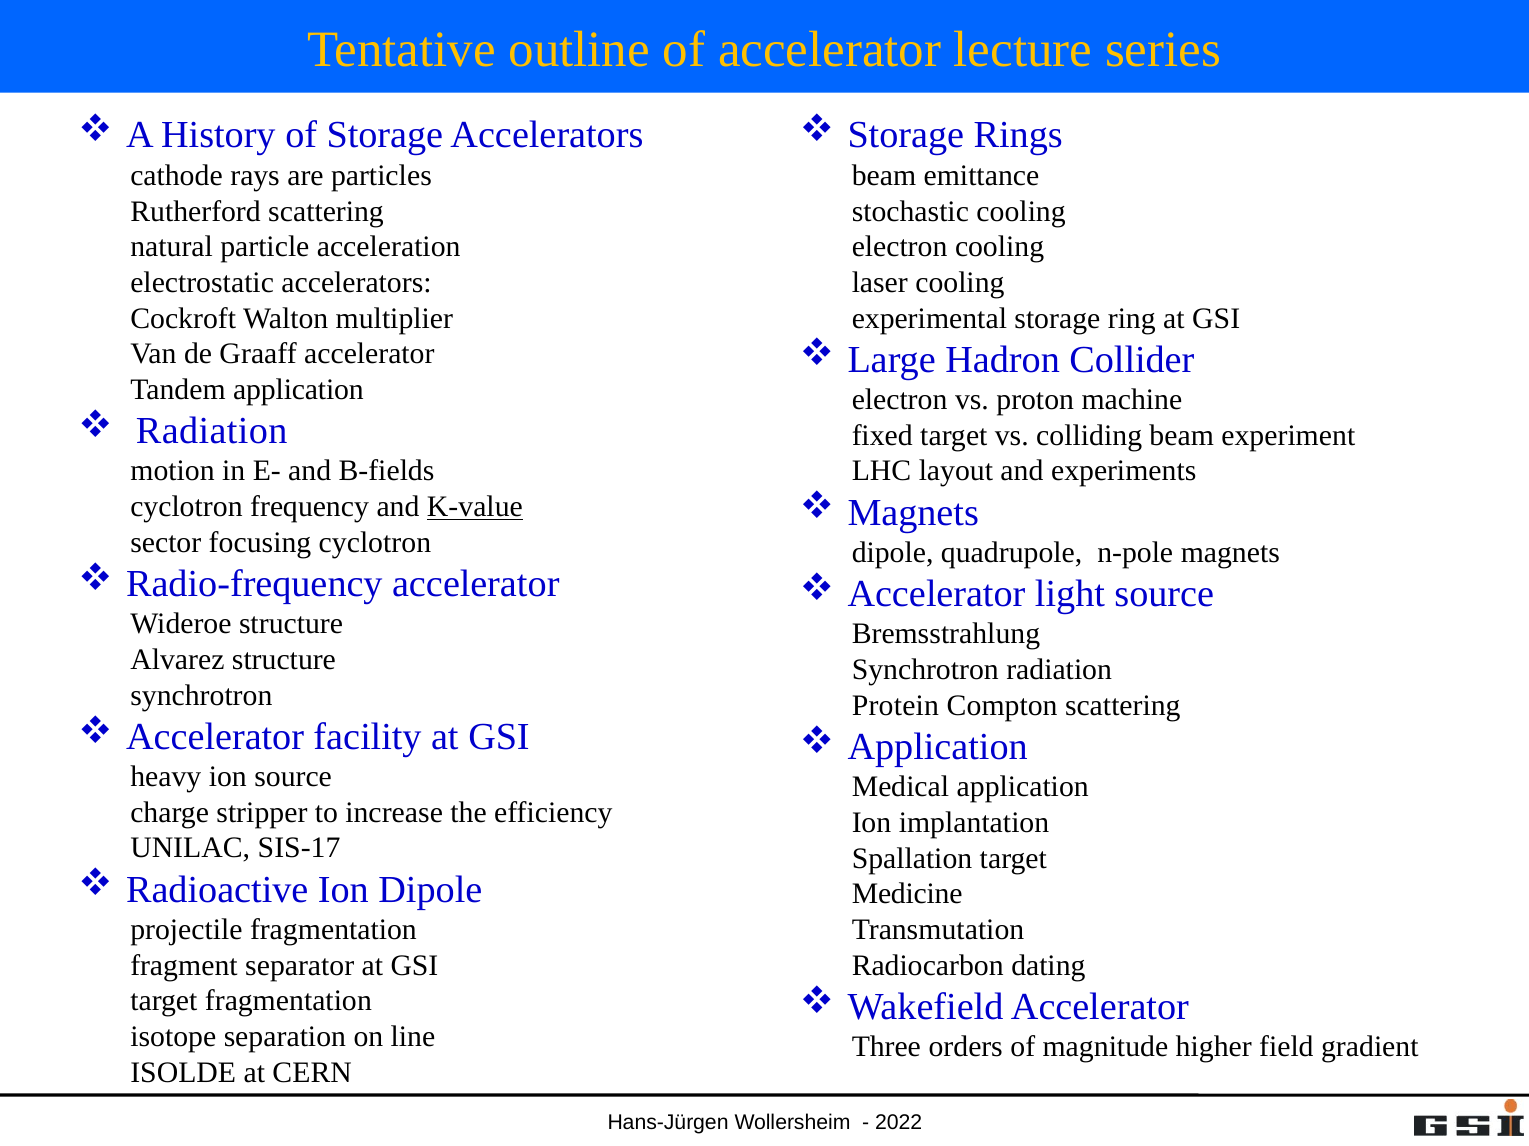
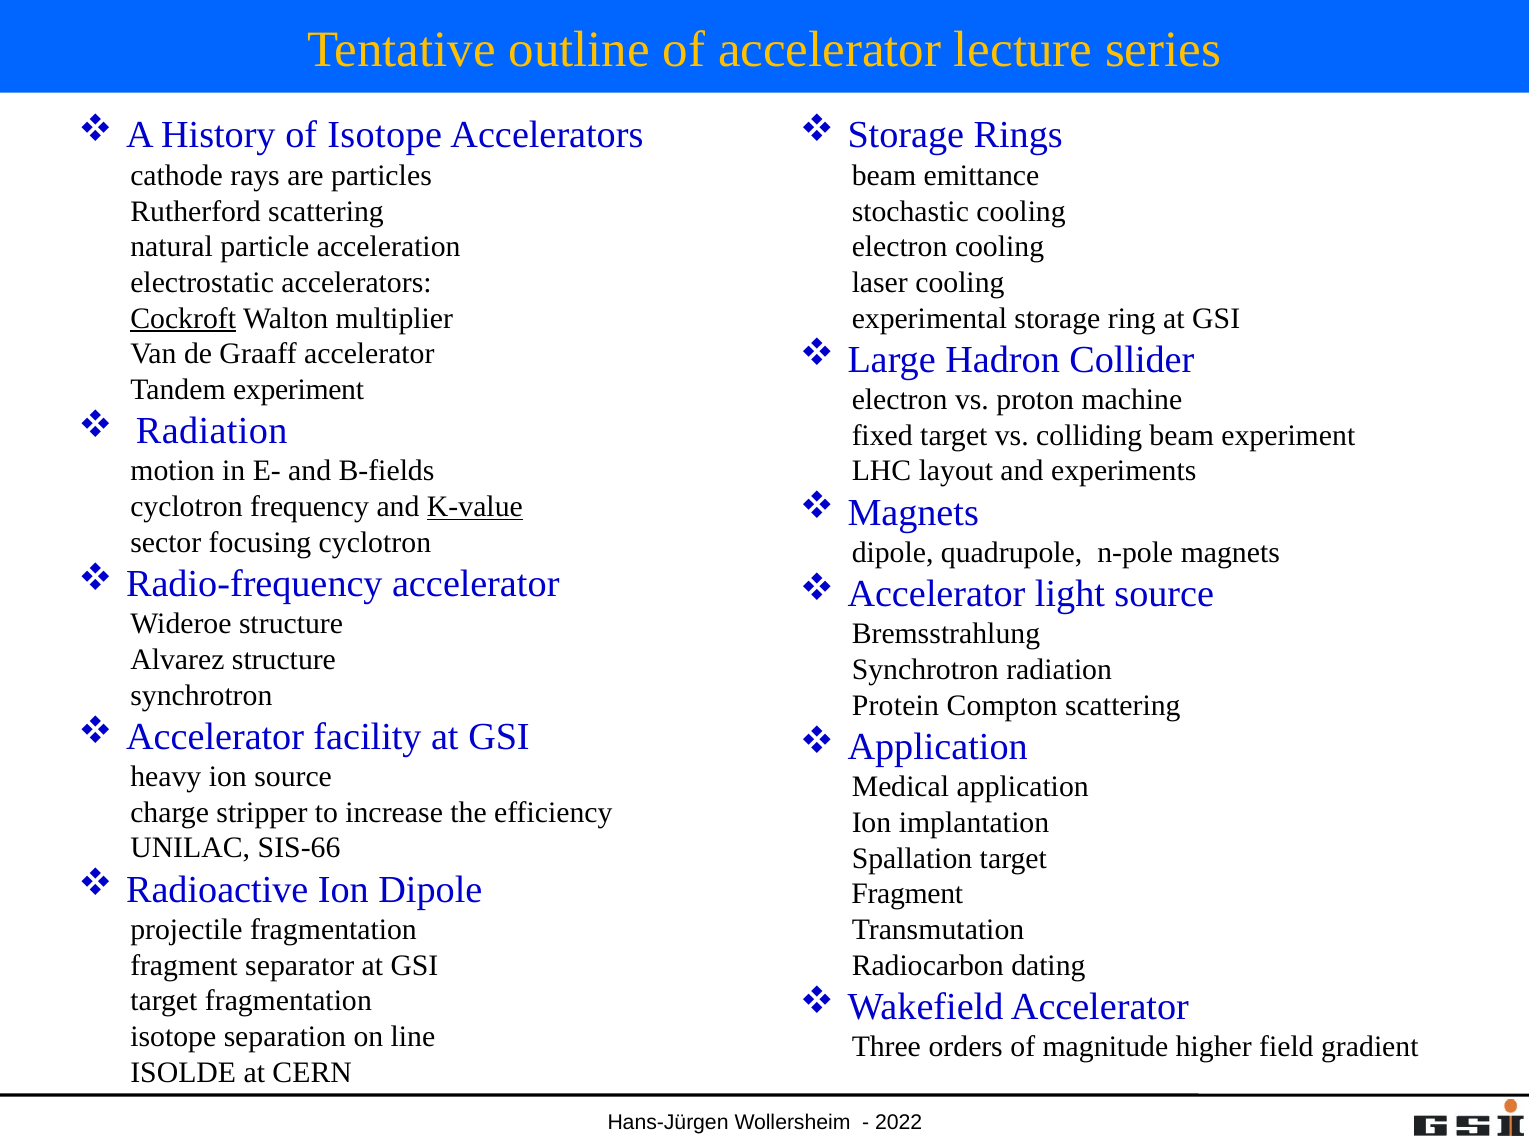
of Storage: Storage -> Isotope
Cockroft underline: none -> present
Tandem application: application -> experiment
SIS-17: SIS-17 -> SIS-66
Medicine at (907, 895): Medicine -> Fragment
